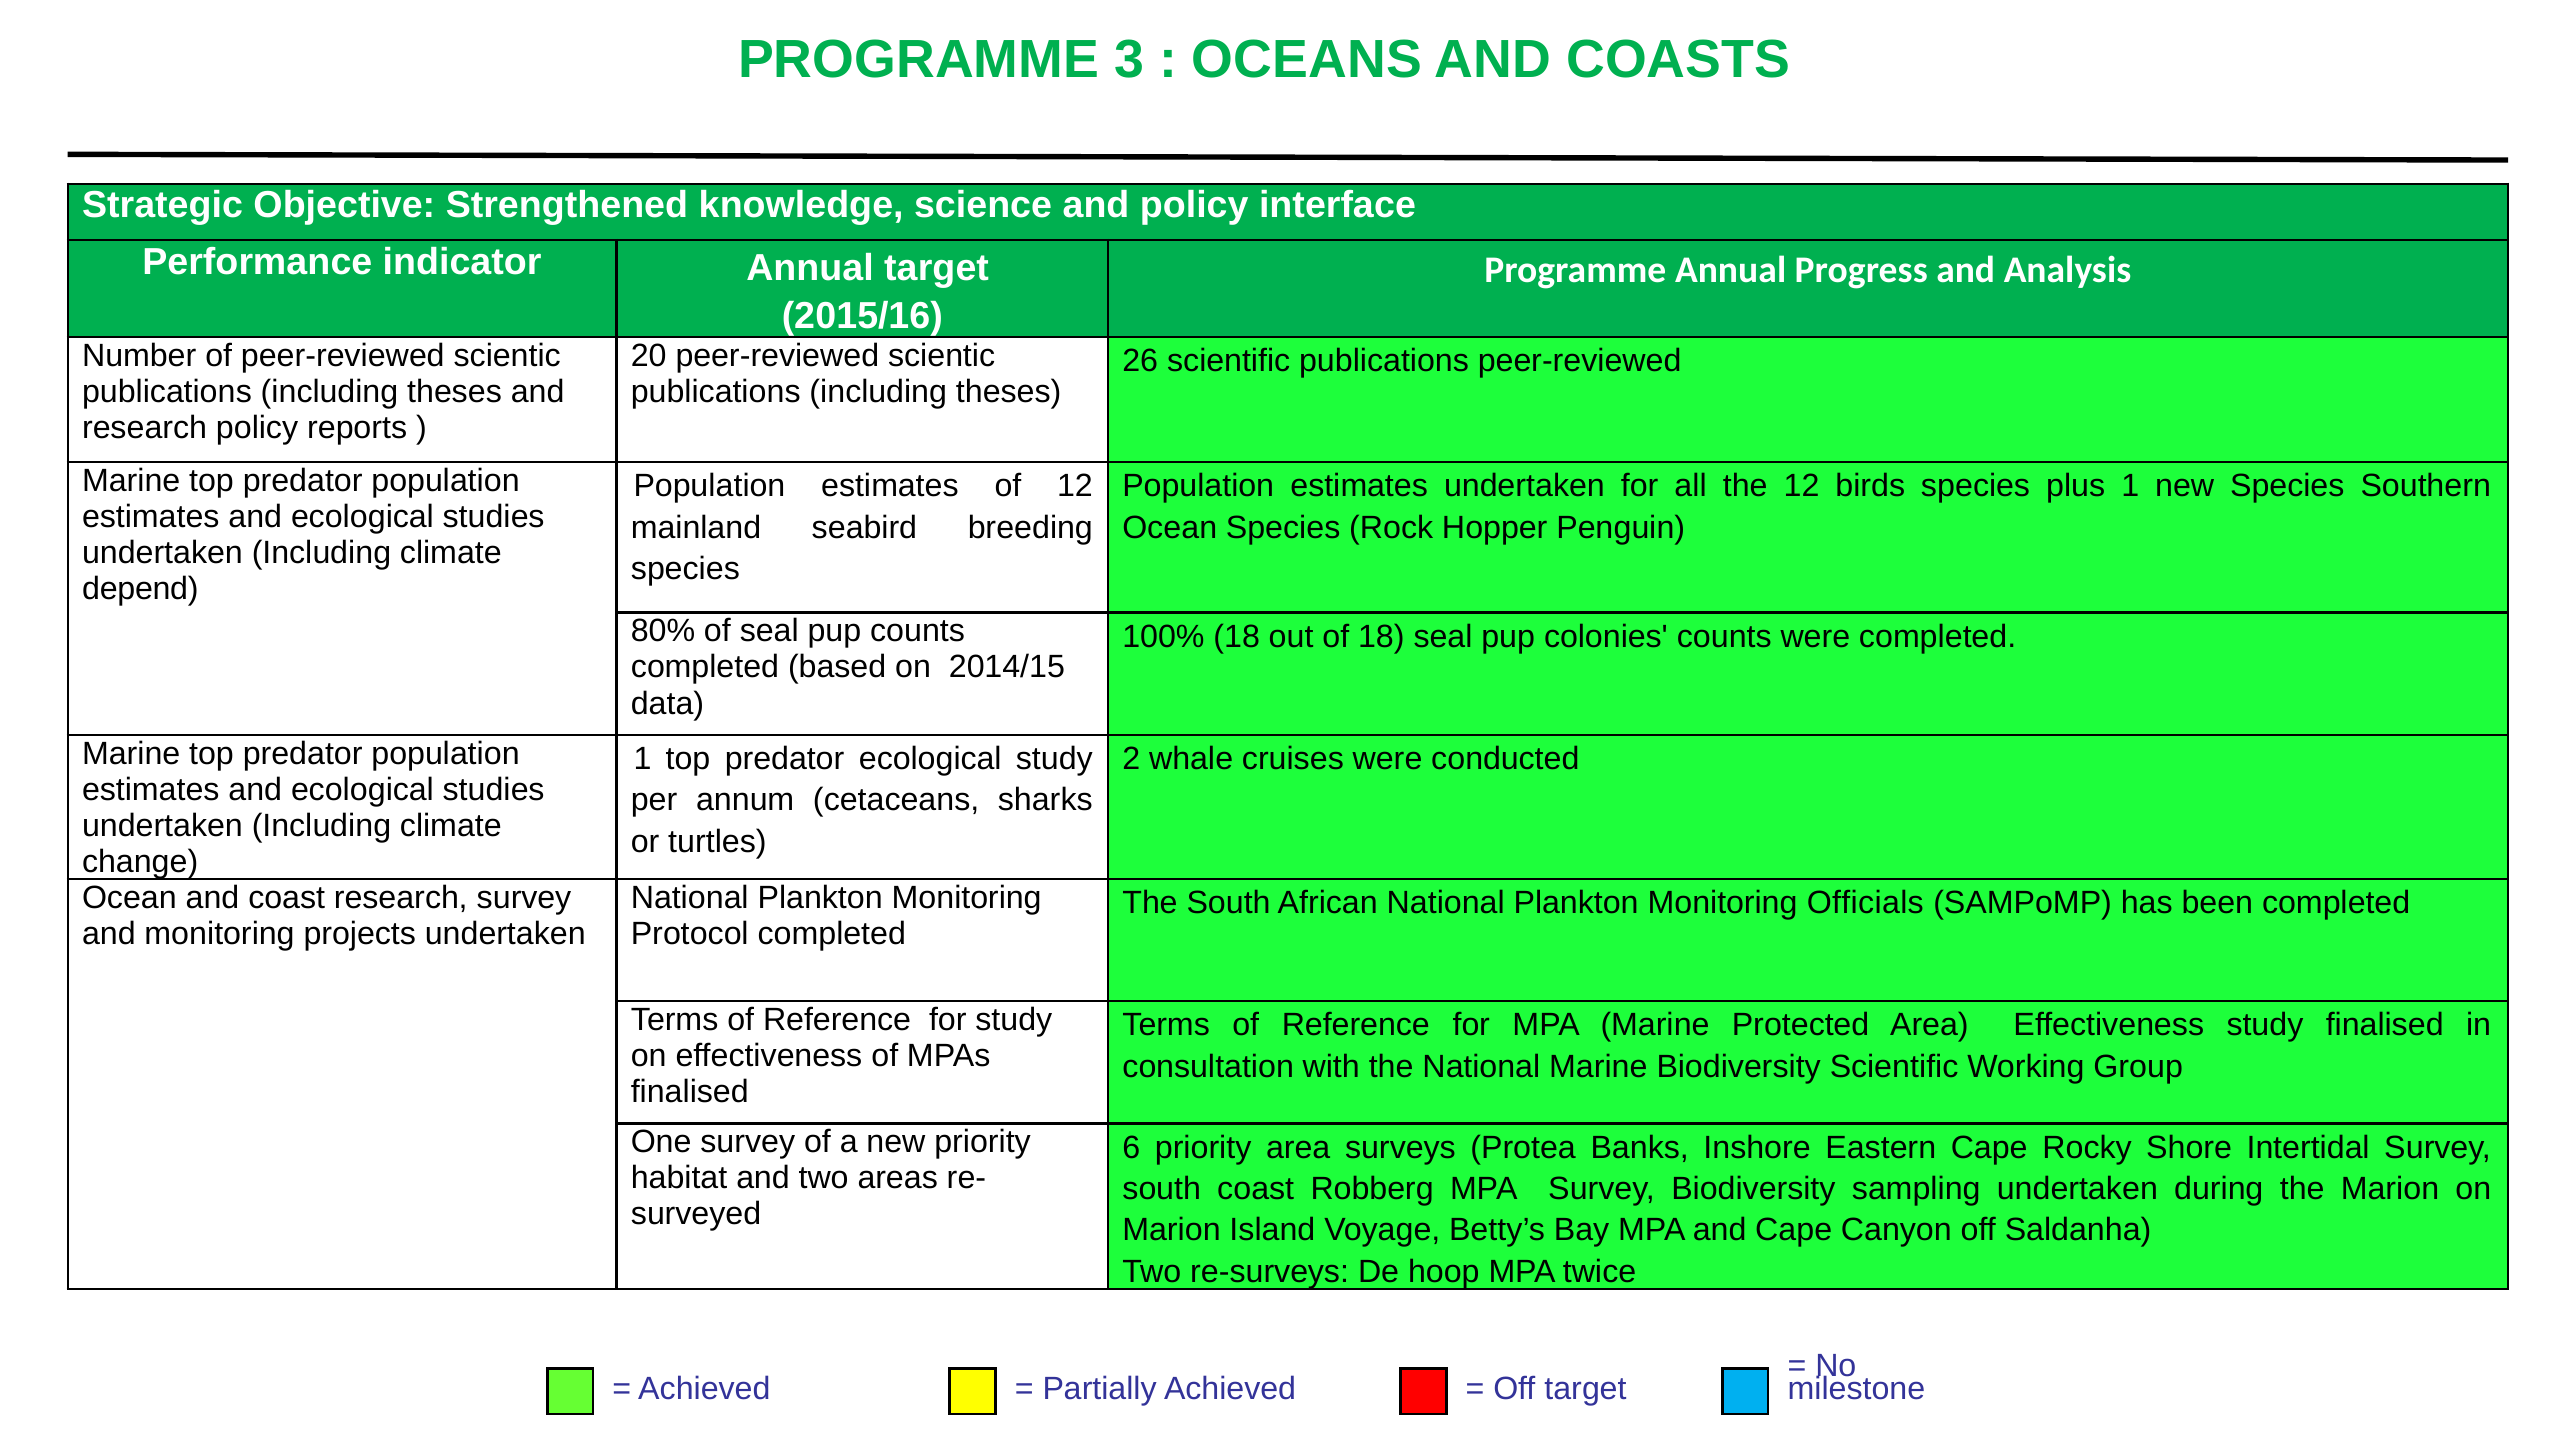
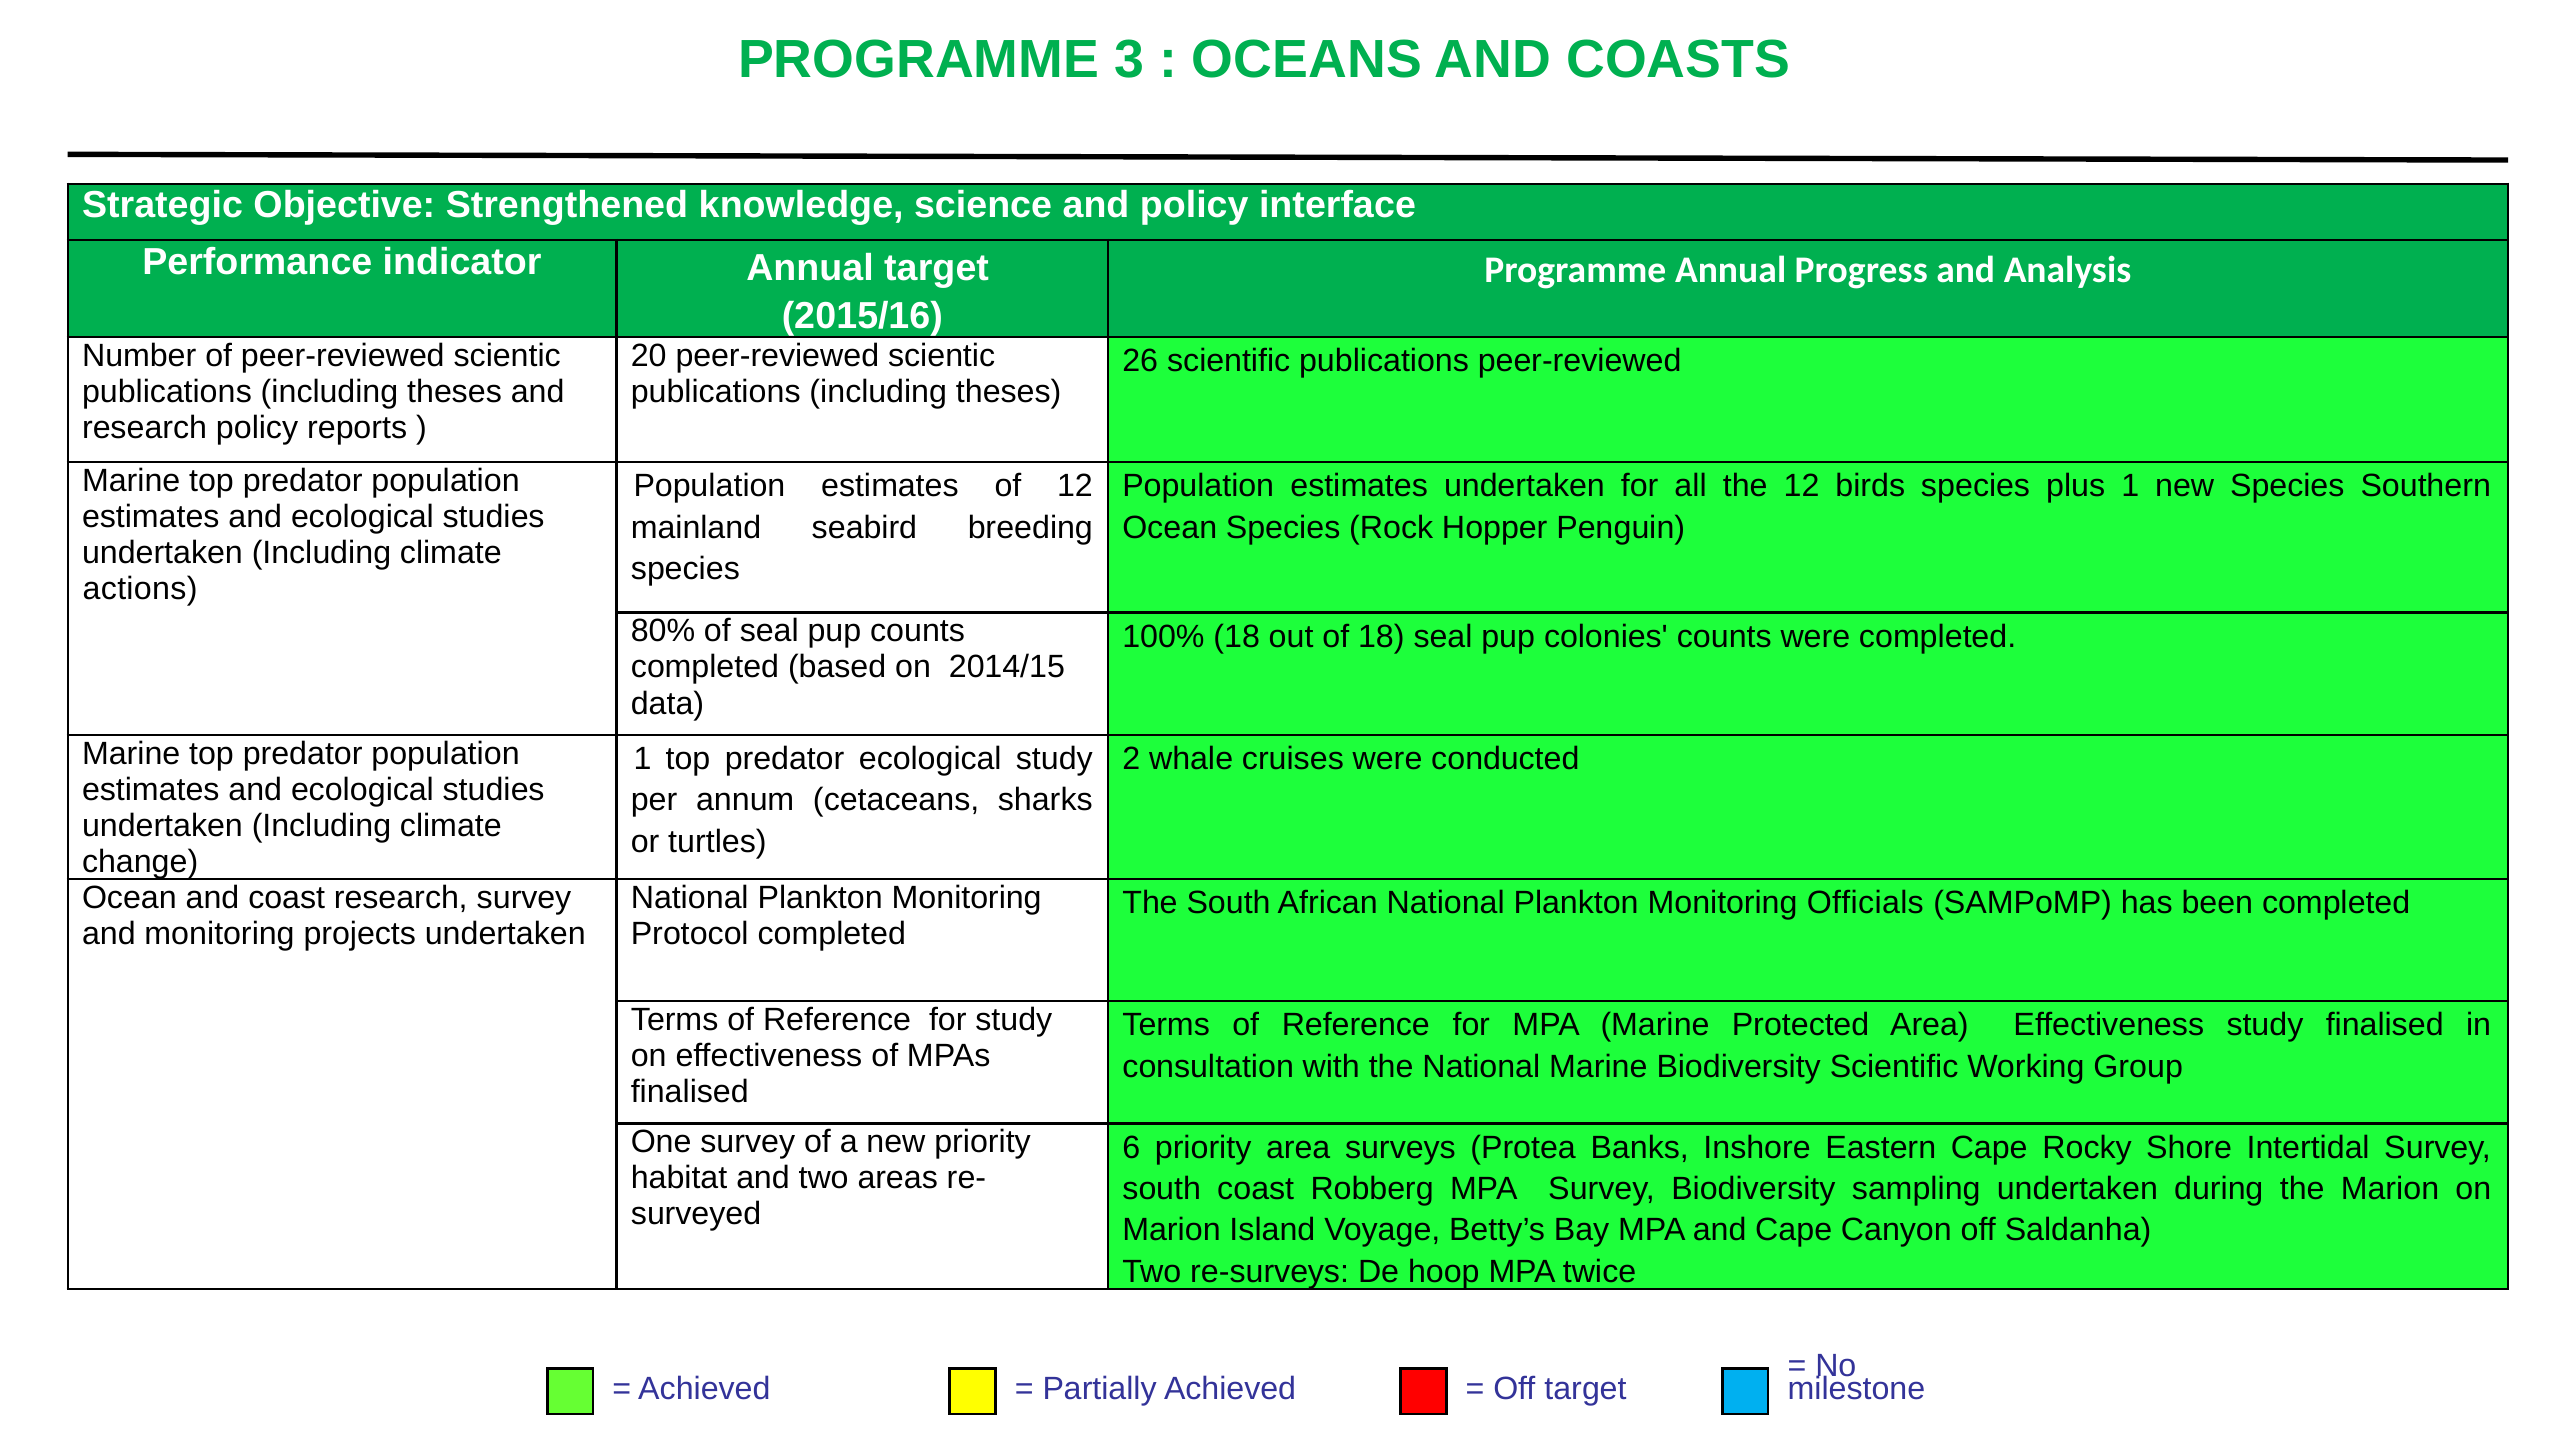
depend: depend -> actions
